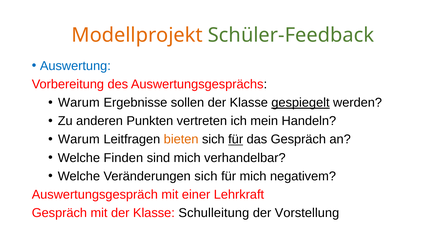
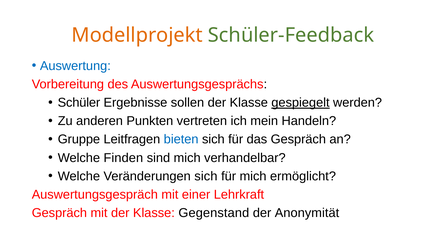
Warum at (79, 102): Warum -> Schüler
Warum at (79, 139): Warum -> Gruppe
bieten colour: orange -> blue
für at (236, 139) underline: present -> none
negativem: negativem -> ermöglicht
Schulleitung: Schulleitung -> Gegenstand
Vorstellung: Vorstellung -> Anonymität
